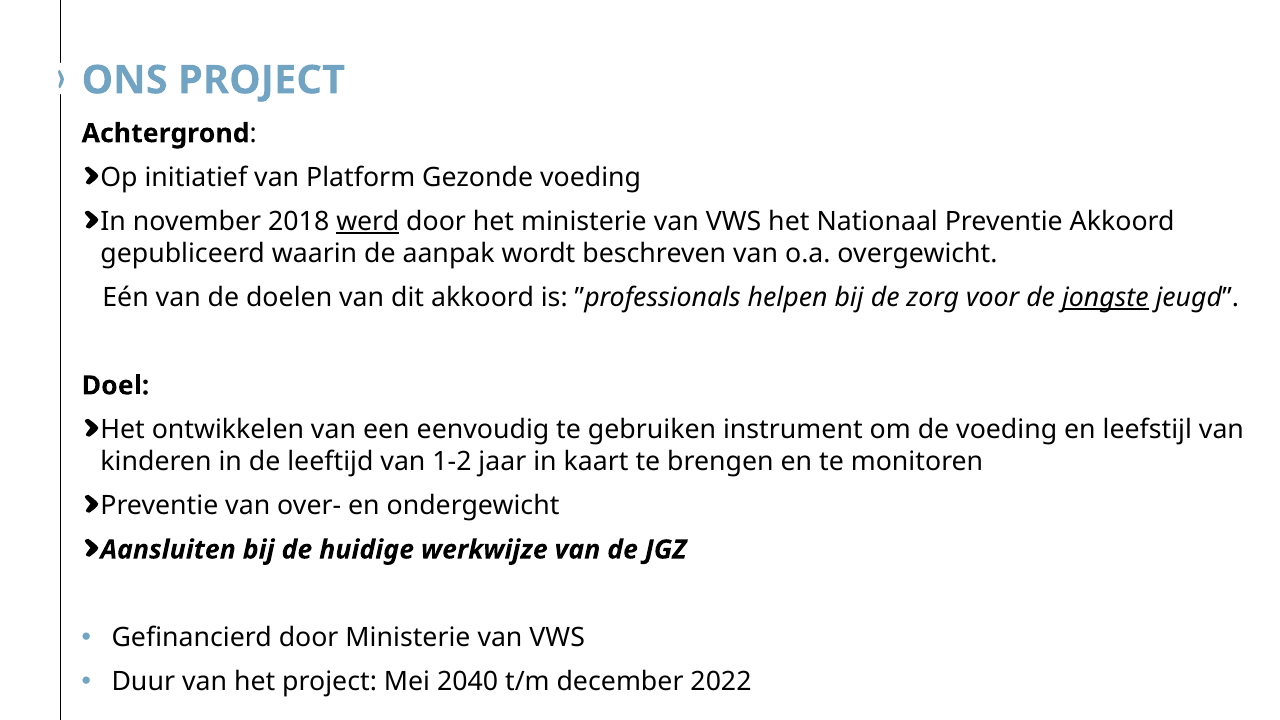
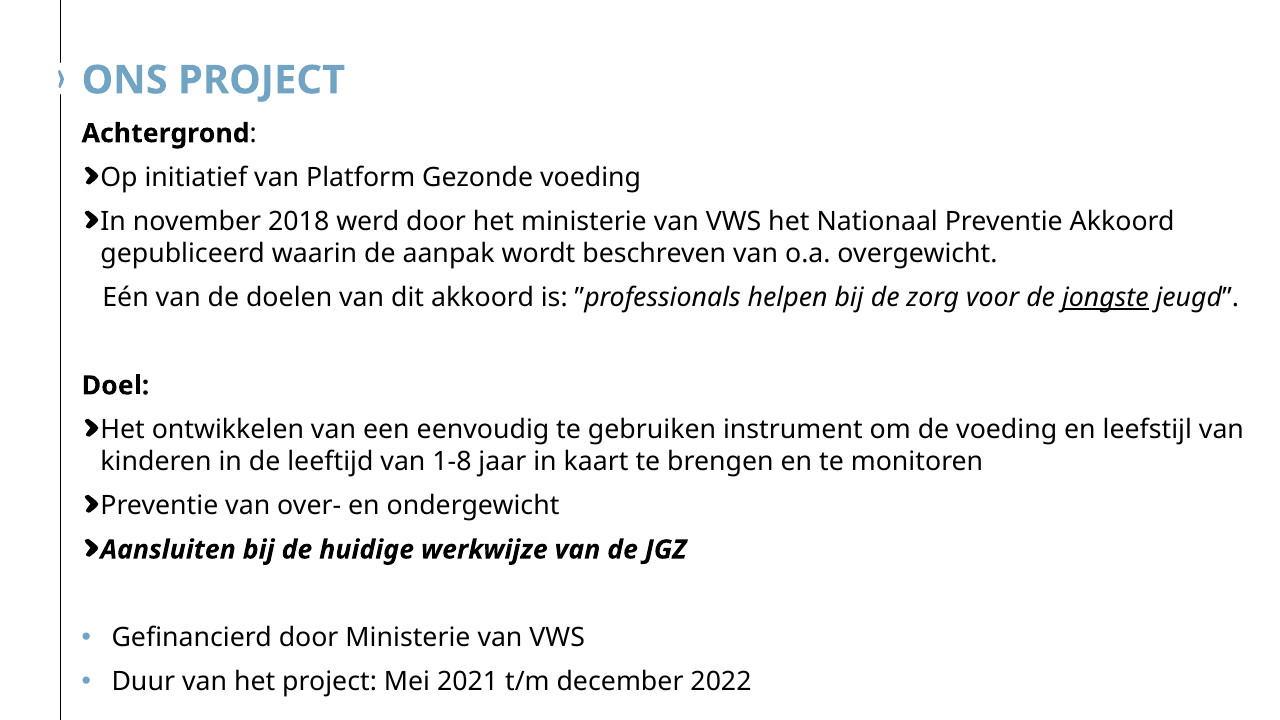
werd underline: present -> none
1-2: 1-2 -> 1-8
2040: 2040 -> 2021
